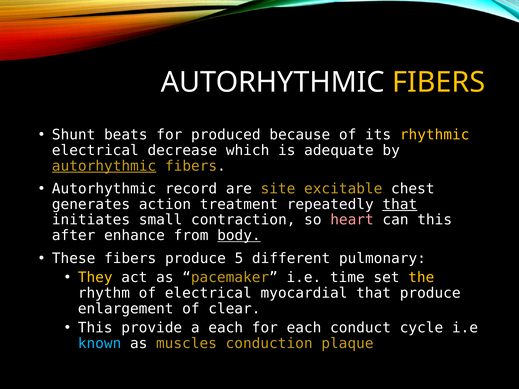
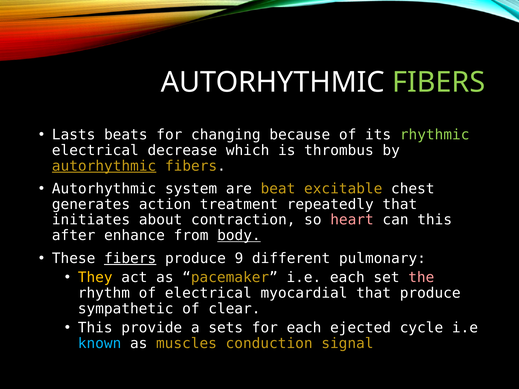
FIBERS at (439, 82) colour: yellow -> light green
Shunt: Shunt -> Lasts
produced: produced -> changing
rhythmic colour: yellow -> light green
adequate: adequate -> thrombus
record: record -> system
site: site -> beat
that at (400, 204) underline: present -> none
small: small -> about
fibers at (130, 258) underline: none -> present
5: 5 -> 9
i.e time: time -> each
the colour: yellow -> pink
enlargement: enlargement -> sympathetic
a each: each -> sets
conduct: conduct -> ejected
plaque: plaque -> signal
